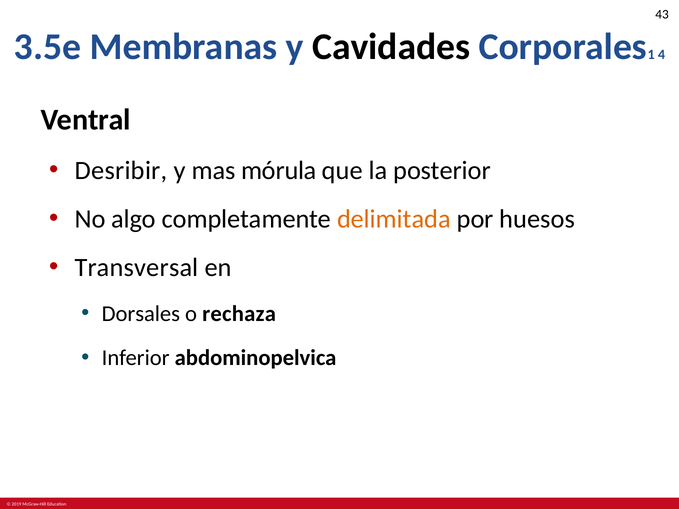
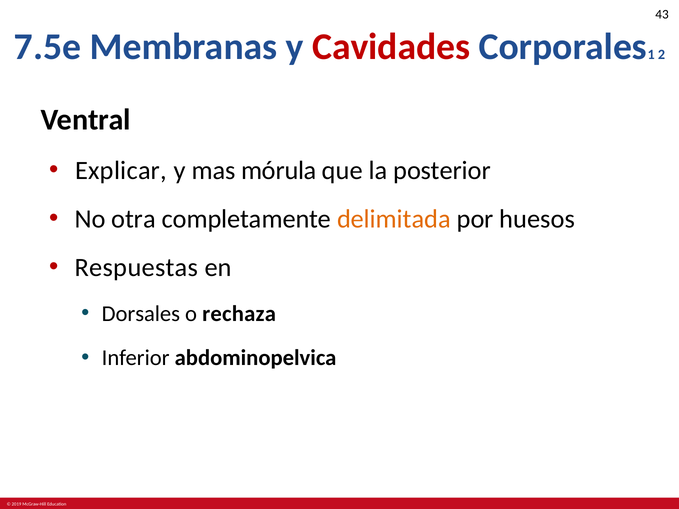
3.5e: 3.5e -> 7.5e
Cavidades colour: black -> red
4: 4 -> 2
Desribir: Desribir -> Explicar
algo: algo -> otra
Transversal: Transversal -> Respuestas
